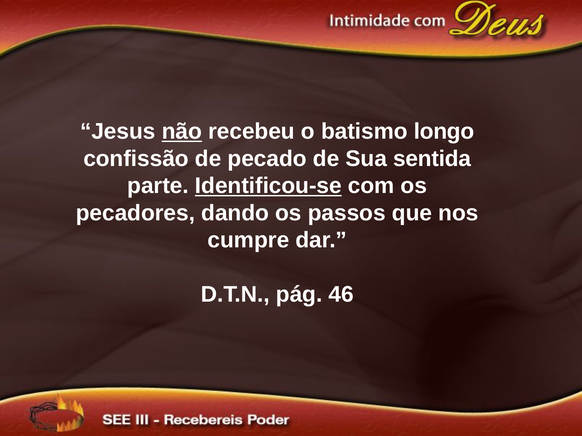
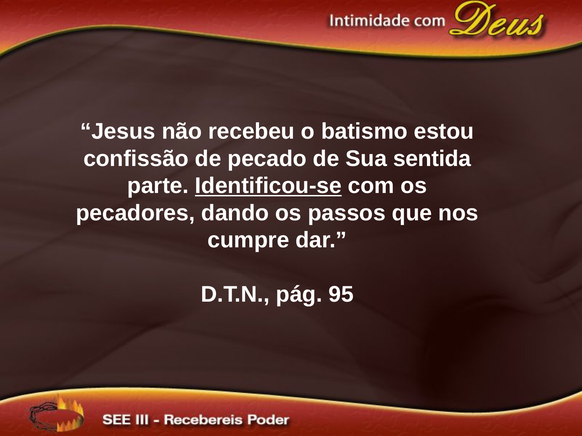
não underline: present -> none
longo: longo -> estou
46: 46 -> 95
